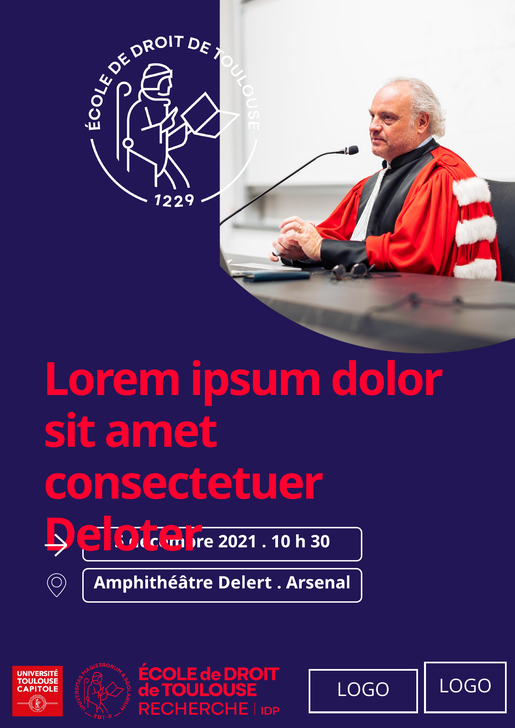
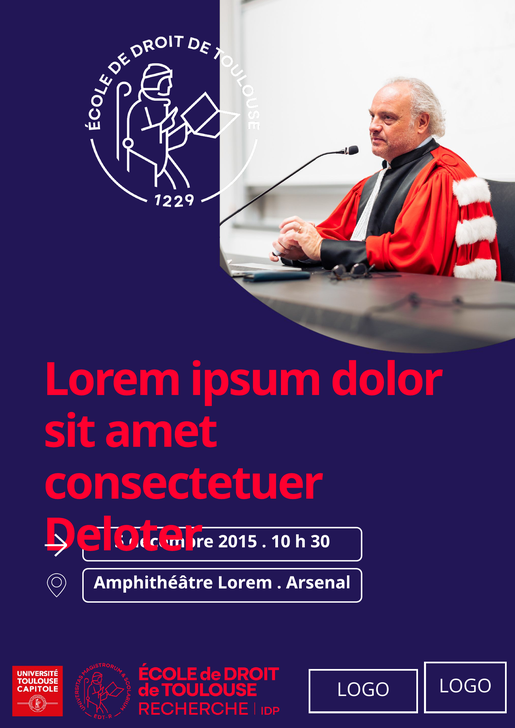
2021: 2021 -> 2015
Amphithéâtre Delert: Delert -> Lorem
